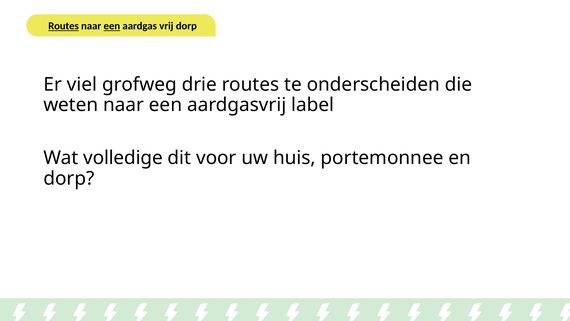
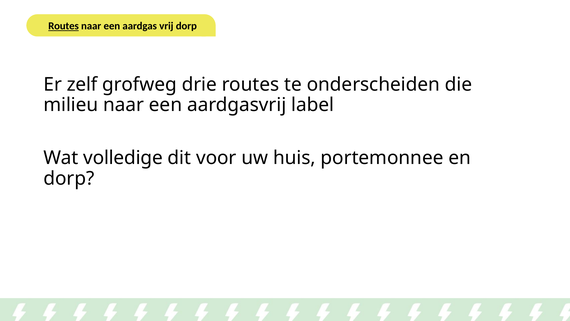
een at (112, 26) underline: present -> none
viel: viel -> zelf
weten: weten -> milieu
